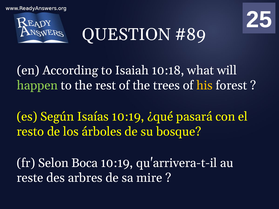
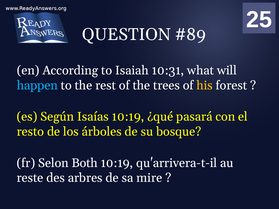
10:18: 10:18 -> 10:31
happen colour: light green -> light blue
Boca: Boca -> Both
